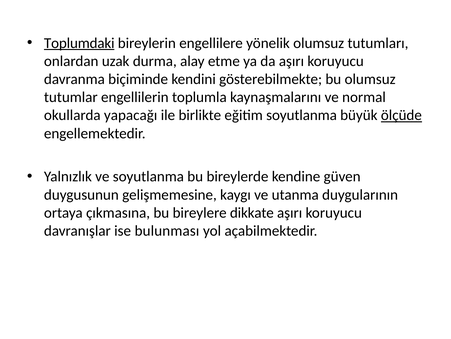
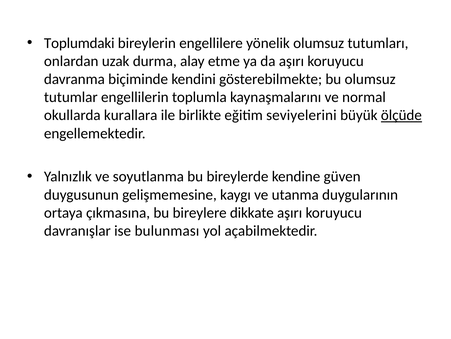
Toplumdaki underline: present -> none
yapacağı: yapacağı -> kurallara
eğitim soyutlanma: soyutlanma -> seviyelerini
